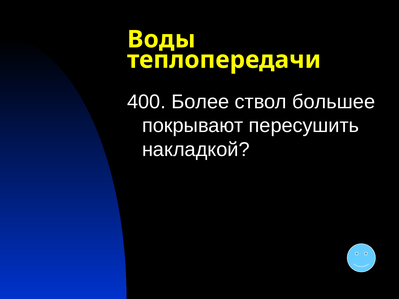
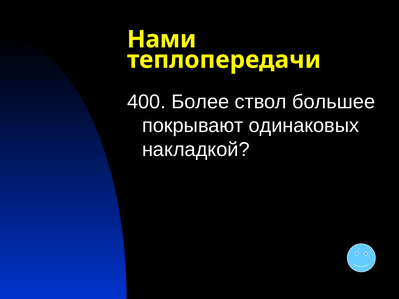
Воды: Воды -> Нами
пересушить: пересушить -> одинаковых
